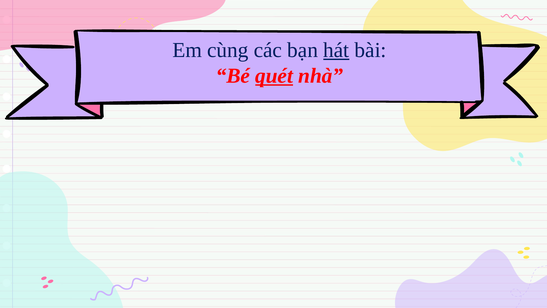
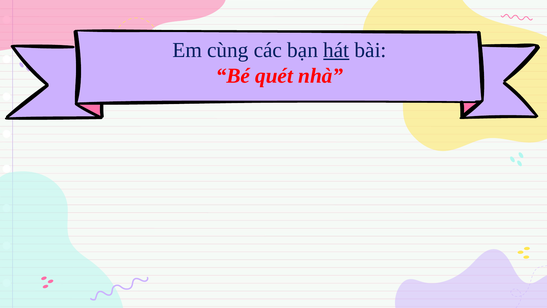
quét underline: present -> none
